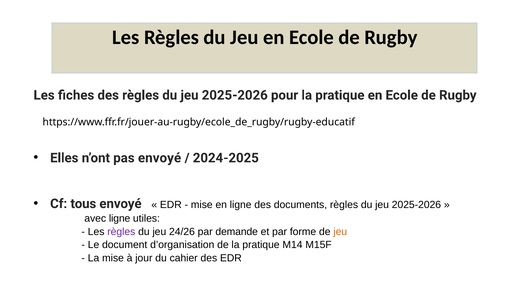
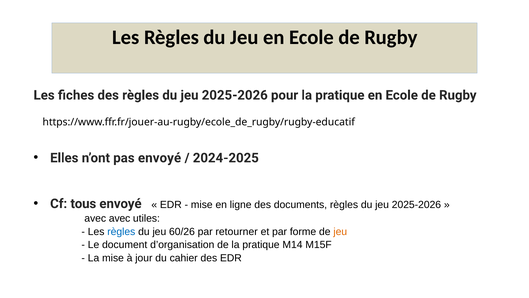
avec ligne: ligne -> avec
règles at (121, 231) colour: purple -> blue
24/26: 24/26 -> 60/26
demande: demande -> retourner
